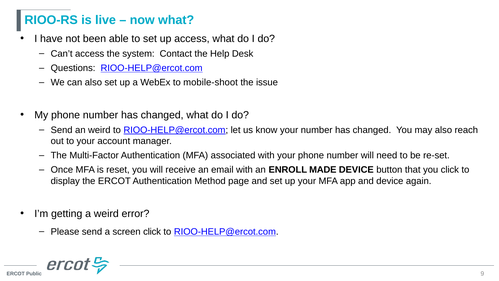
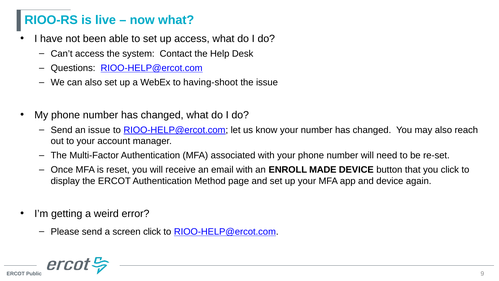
mobile-shoot: mobile-shoot -> having-shoot
an weird: weird -> issue
